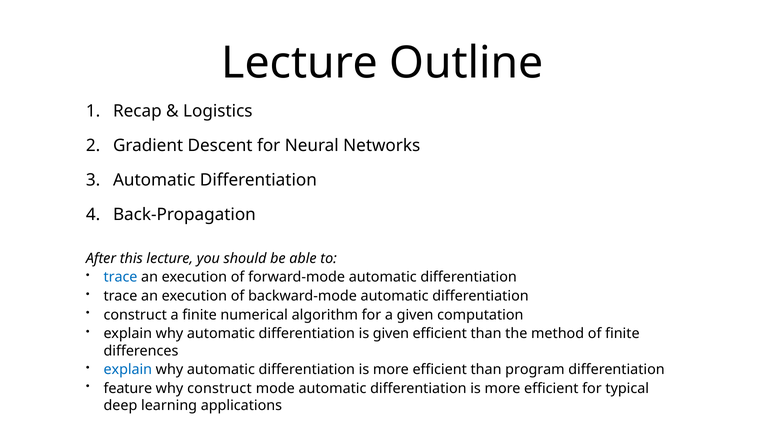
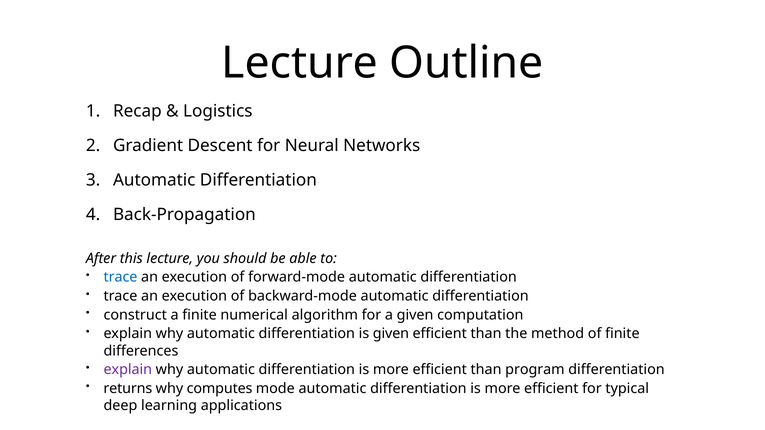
explain at (128, 370) colour: blue -> purple
feature: feature -> returns
why construct: construct -> computes
